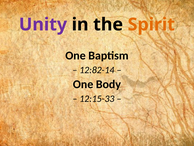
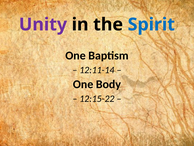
Spirit colour: orange -> blue
12:82-14: 12:82-14 -> 12:11-14
12:15-33: 12:15-33 -> 12:15-22
